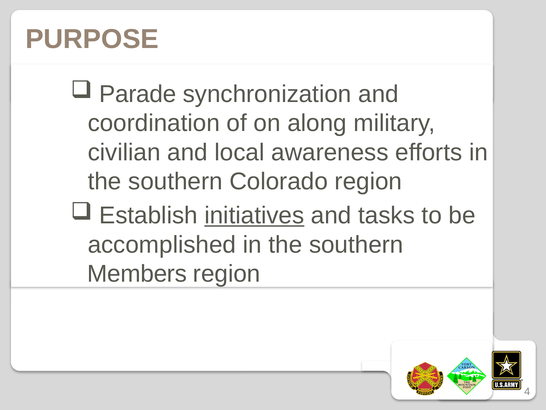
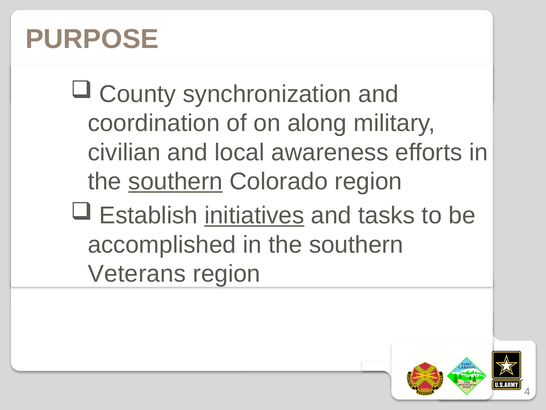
Parade: Parade -> County
southern at (175, 181) underline: none -> present
Members: Members -> Veterans
